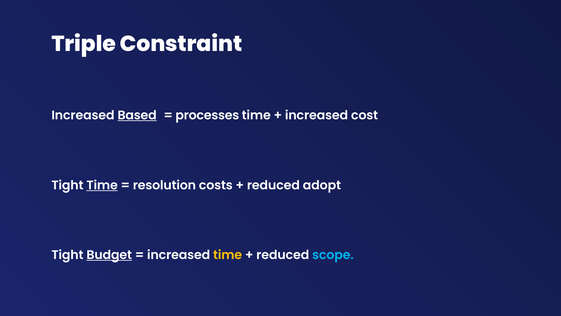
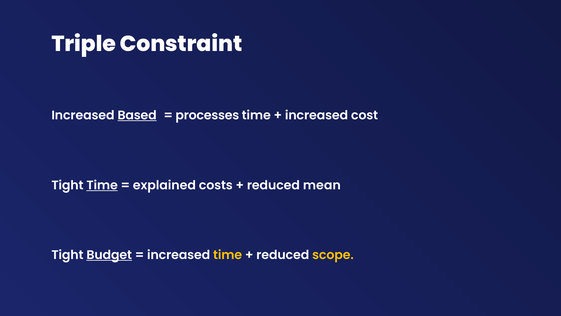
resolution: resolution -> explained
adopt: adopt -> mean
scope colour: light blue -> yellow
